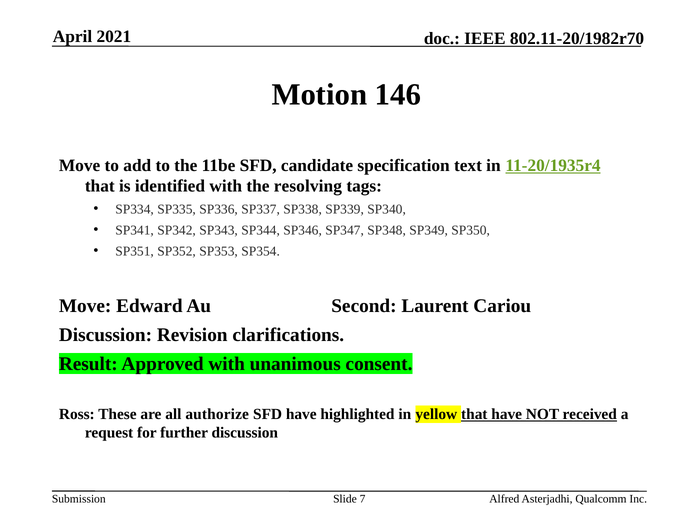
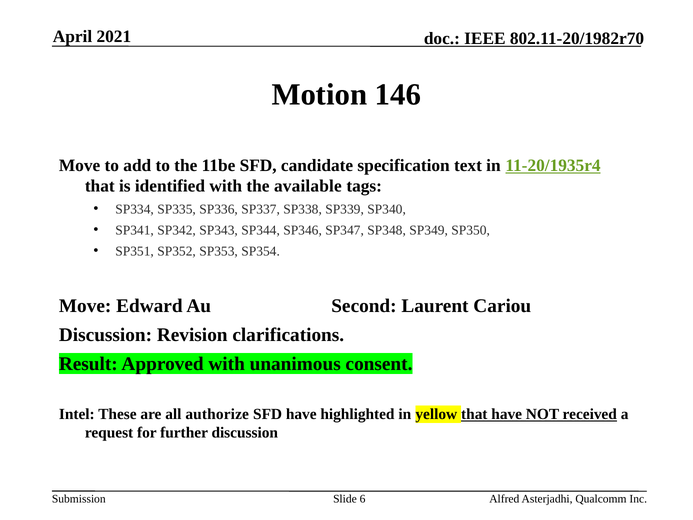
resolving: resolving -> available
Ross: Ross -> Intel
7: 7 -> 6
